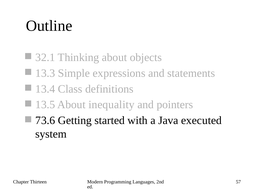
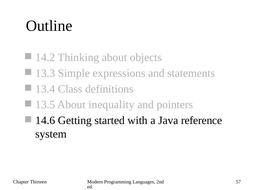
32.1: 32.1 -> 14.2
73.6: 73.6 -> 14.6
executed: executed -> reference
